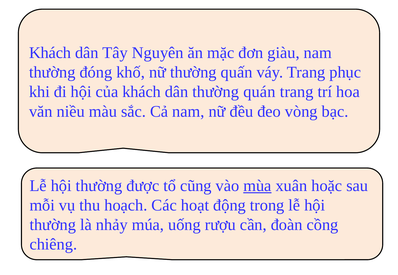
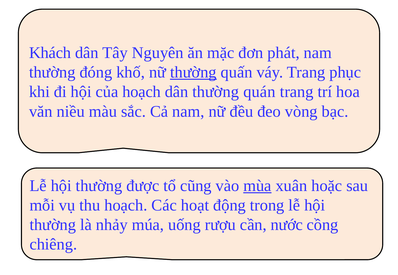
giàu: giàu -> phát
thường at (193, 72) underline: none -> present
của khách: khách -> hoạch
đoàn: đoàn -> nước
